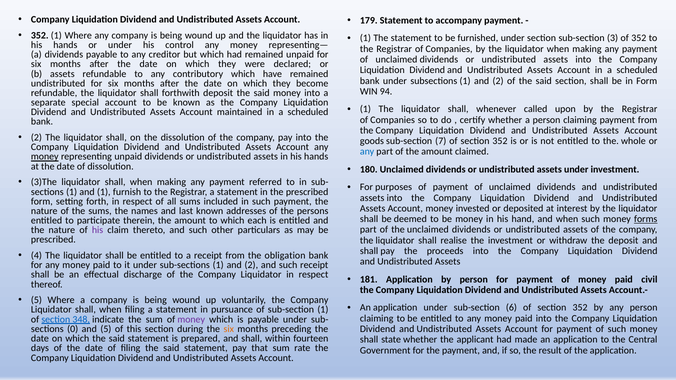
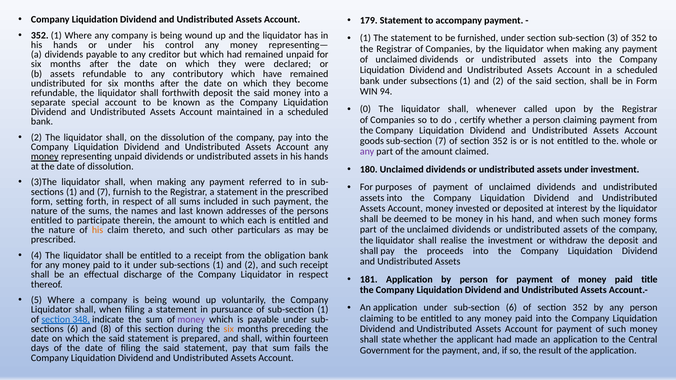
1 at (365, 109): 1 -> 0
any at (367, 152) colour: blue -> purple
and 1: 1 -> 7
forms underline: present -> none
his at (98, 230) colour: purple -> orange
civil: civil -> title
0 at (73, 329): 0 -> 6
and 5: 5 -> 8
rate: rate -> fails
